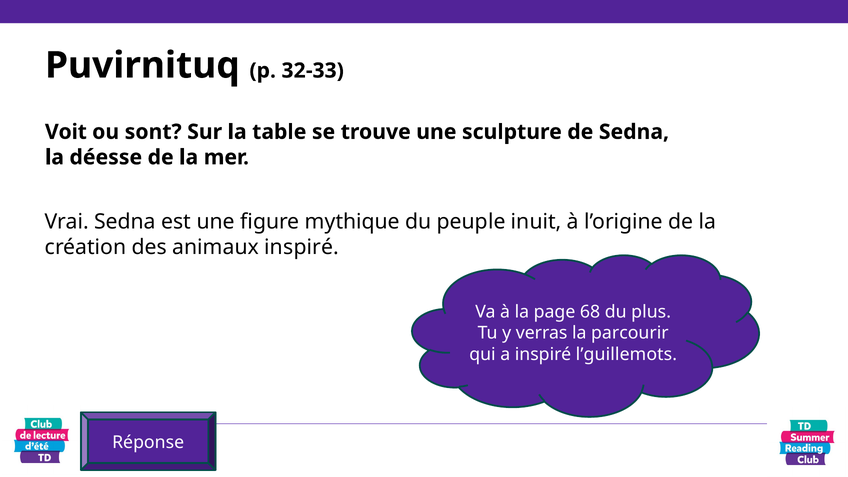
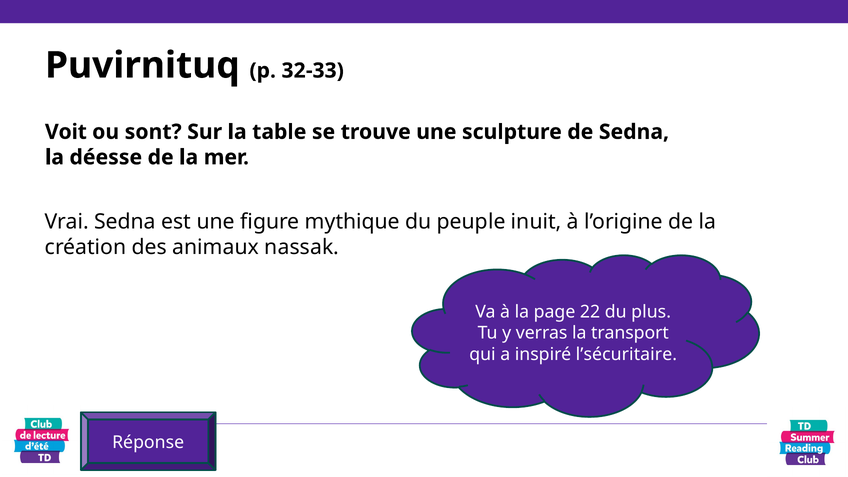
animaux inspiré: inspiré -> nassak
68: 68 -> 22
parcourir: parcourir -> transport
l’guillemots: l’guillemots -> l’sécuritaire
